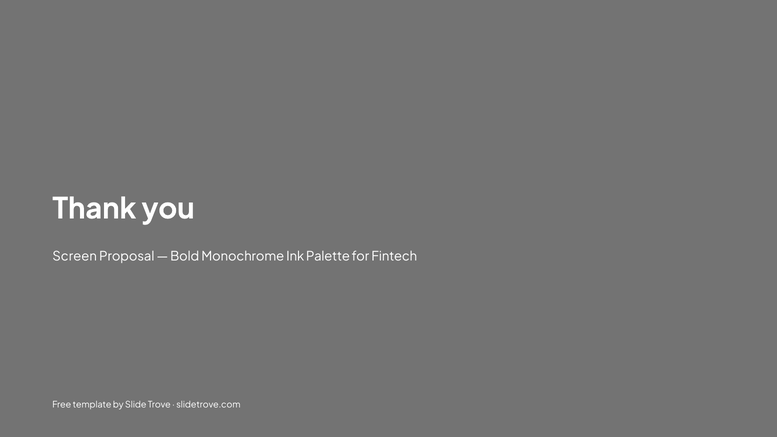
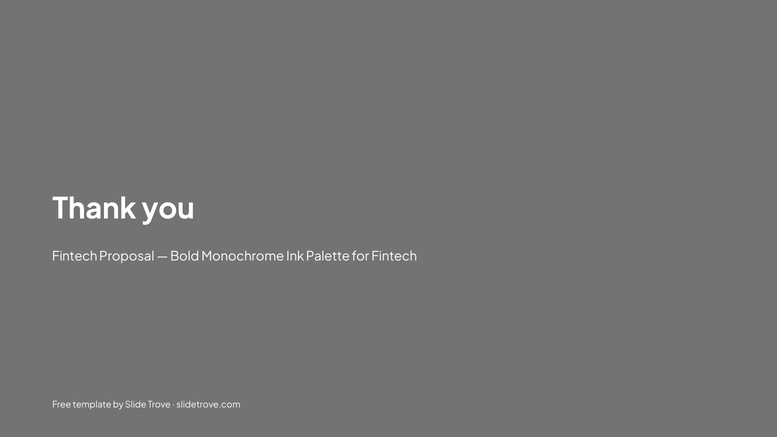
Screen at (75, 256): Screen -> Fintech
